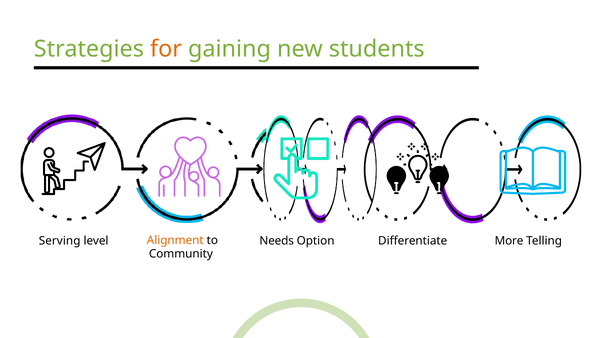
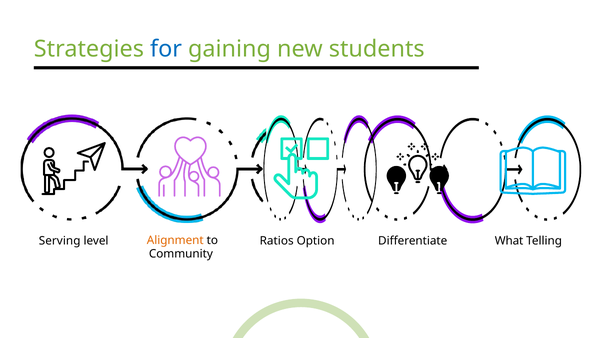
for colour: orange -> blue
Needs: Needs -> Ratios
More: More -> What
